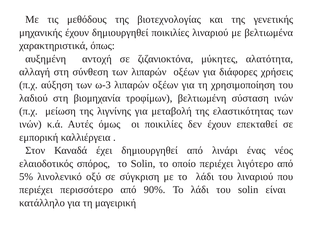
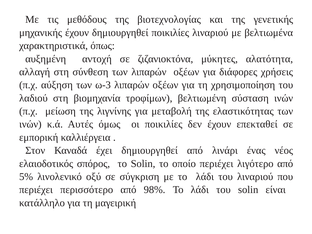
90%: 90% -> 98%
